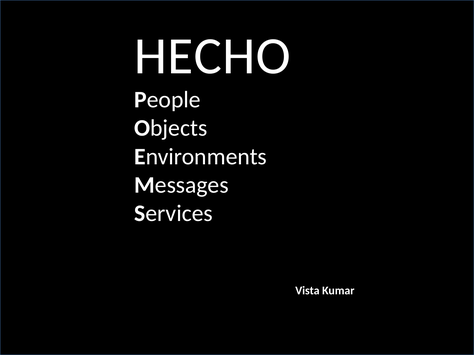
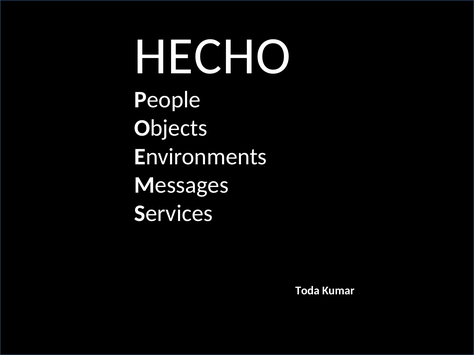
Vista: Vista -> Toda
